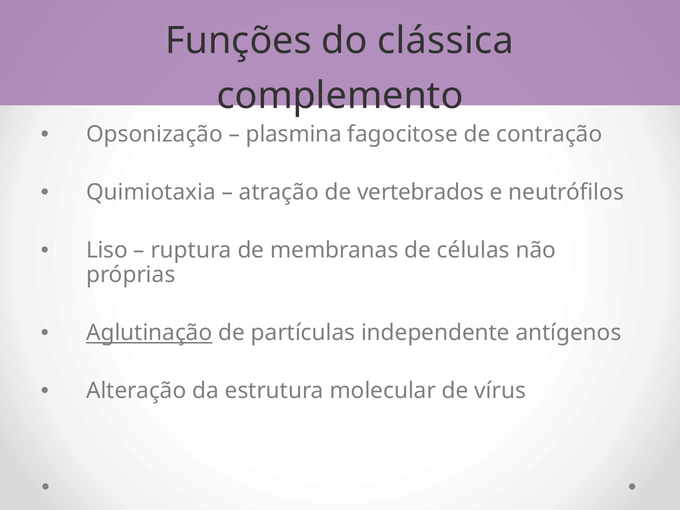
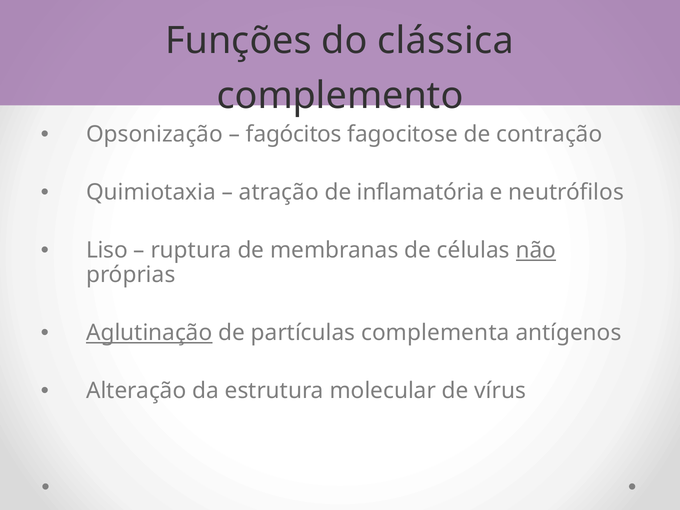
plasmina: plasmina -> fagócitos
vertebrados: vertebrados -> inflamatória
não underline: none -> present
independente: independente -> complementa
